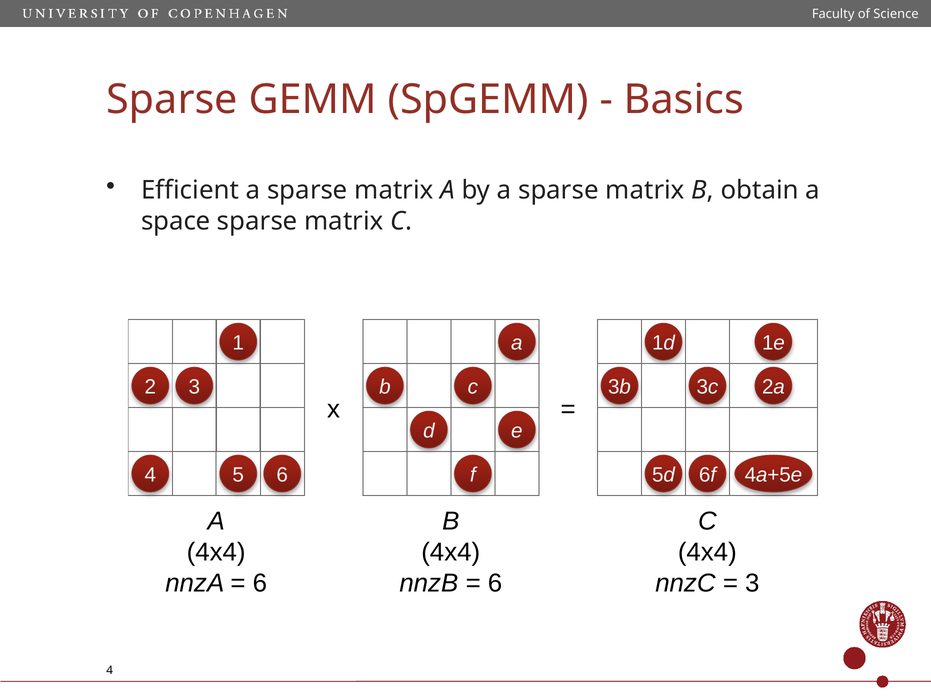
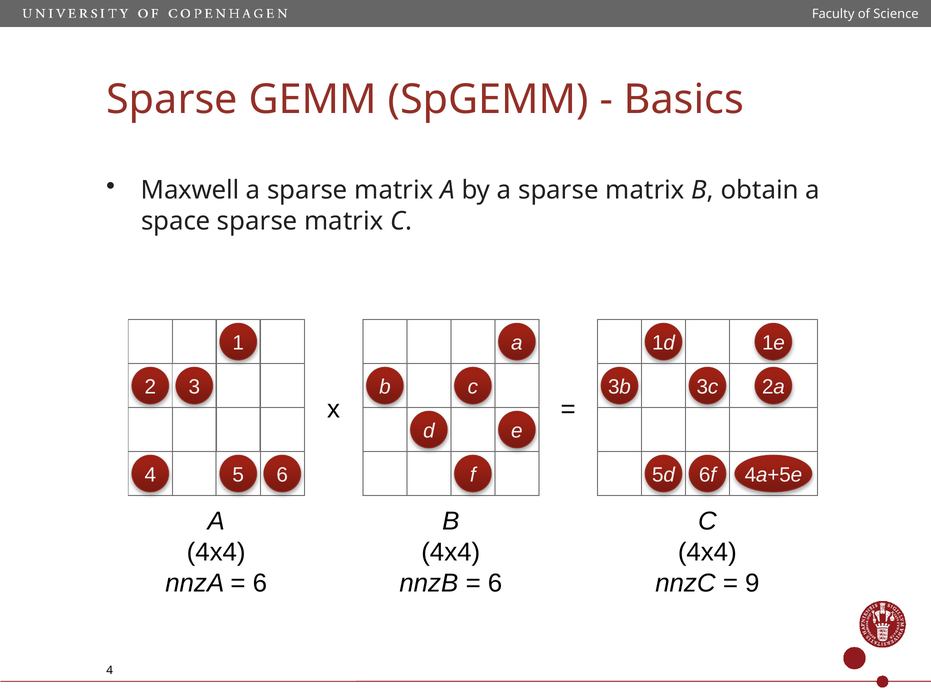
Efficient: Efficient -> Maxwell
3: 3 -> 9
